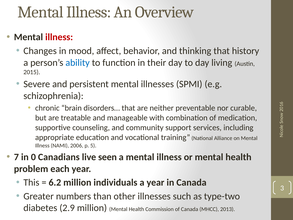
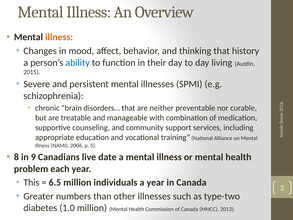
illness at (59, 37) colour: red -> orange
7: 7 -> 8
in 0: 0 -> 9
seen: seen -> date
6.2: 6.2 -> 6.5
2.9: 2.9 -> 1.0
